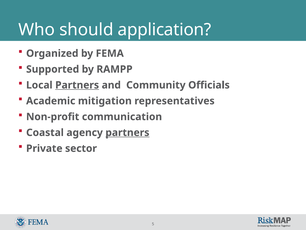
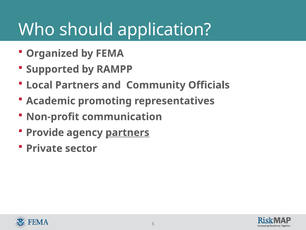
Partners at (77, 85) underline: present -> none
mitigation: mitigation -> promoting
Coastal: Coastal -> Provide
